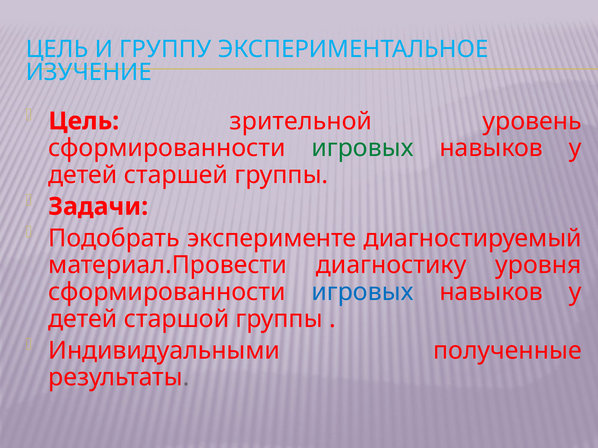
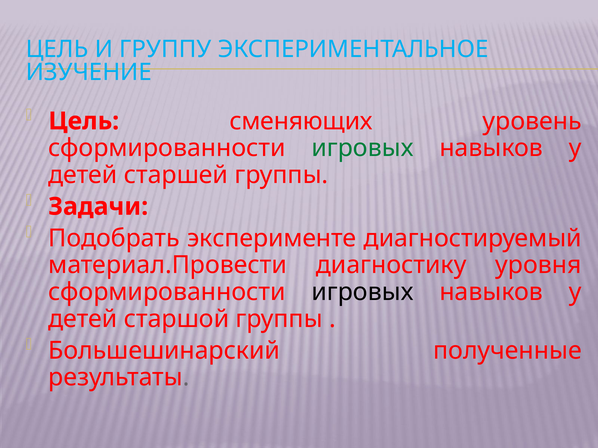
зрительной: зрительной -> сменяющих
игровых at (362, 292) colour: blue -> black
Индивидуальными: Индивидуальными -> Большешинарский
